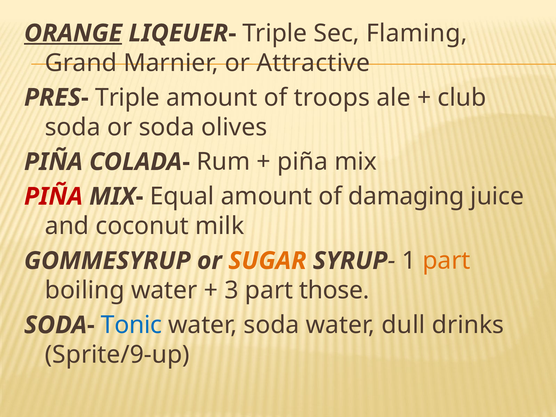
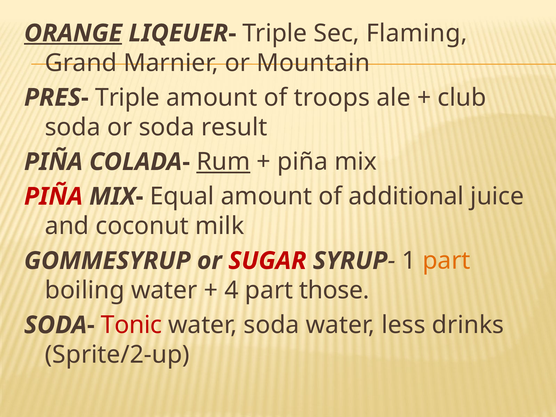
Attractive: Attractive -> Mountain
olives: olives -> result
Rum underline: none -> present
damaging: damaging -> additional
SUGAR colour: orange -> red
3: 3 -> 4
Tonic colour: blue -> red
dull: dull -> less
Sprite/9-up: Sprite/9-up -> Sprite/2-up
